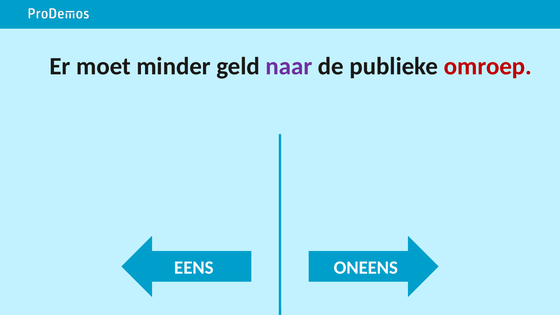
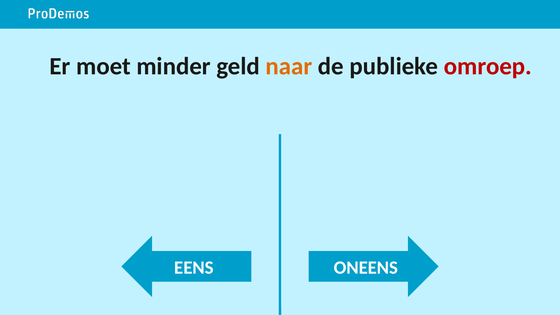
naar colour: purple -> orange
